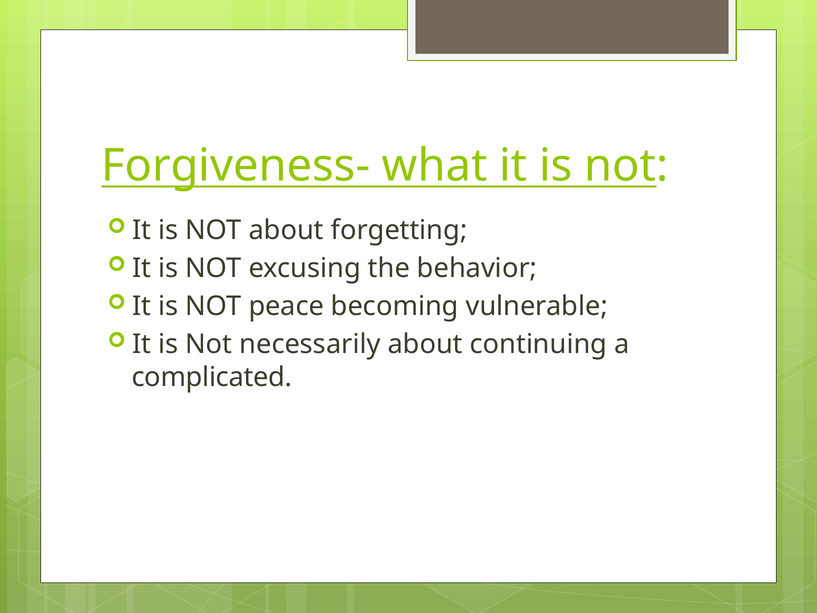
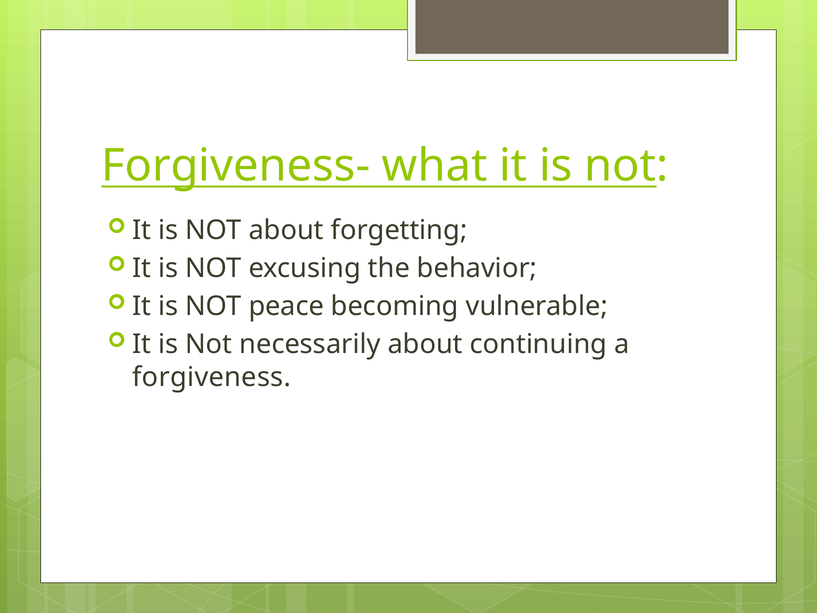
complicated: complicated -> forgiveness
